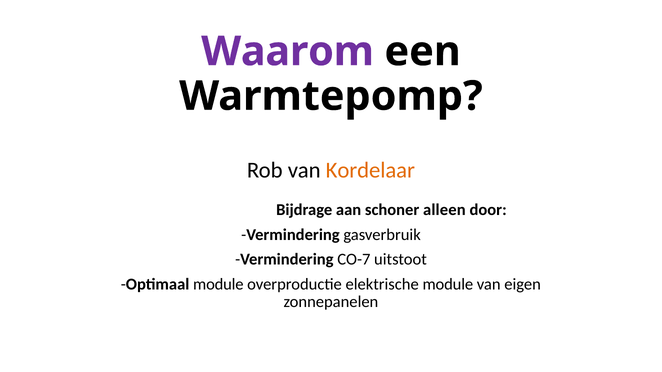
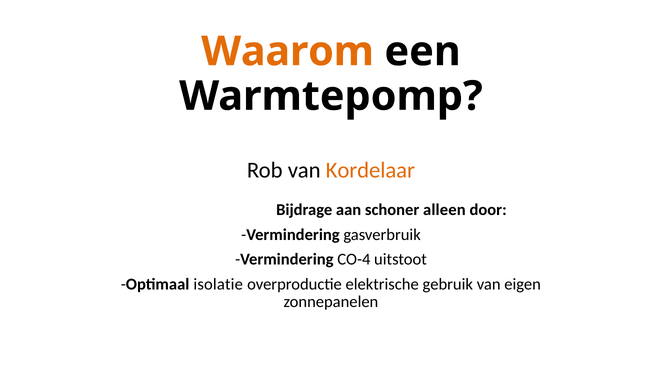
Waarom colour: purple -> orange
CO-7: CO-7 -> CO-4
Optimaal module: module -> isolatie
elektrische module: module -> gebruik
